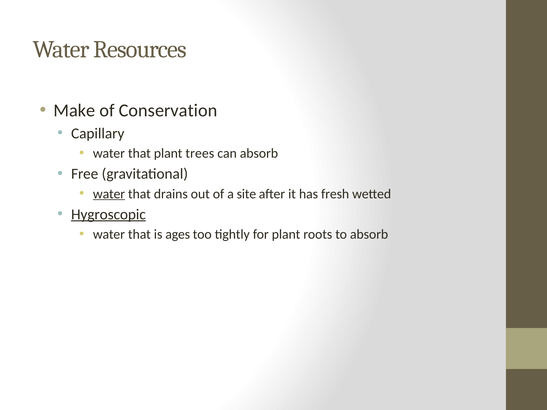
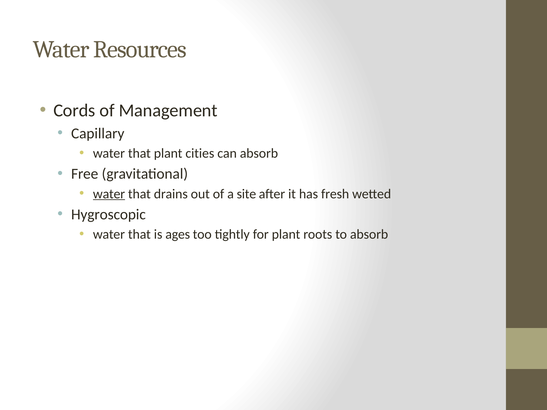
Make: Make -> Cords
Conservation: Conservation -> Management
trees: trees -> cities
Hygroscopic underline: present -> none
